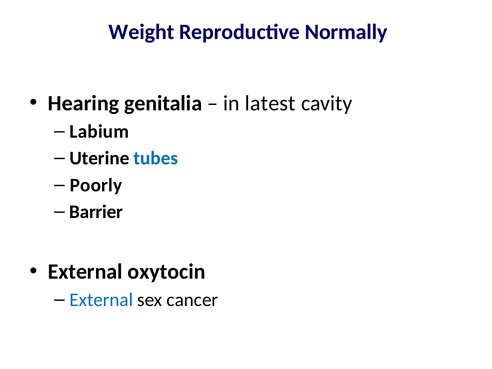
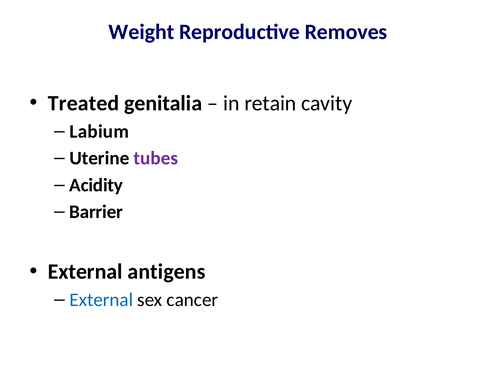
Normally: Normally -> Removes
Hearing: Hearing -> Treated
latest: latest -> retain
tubes colour: blue -> purple
Poorly: Poorly -> Acidity
oxytocin: oxytocin -> antigens
